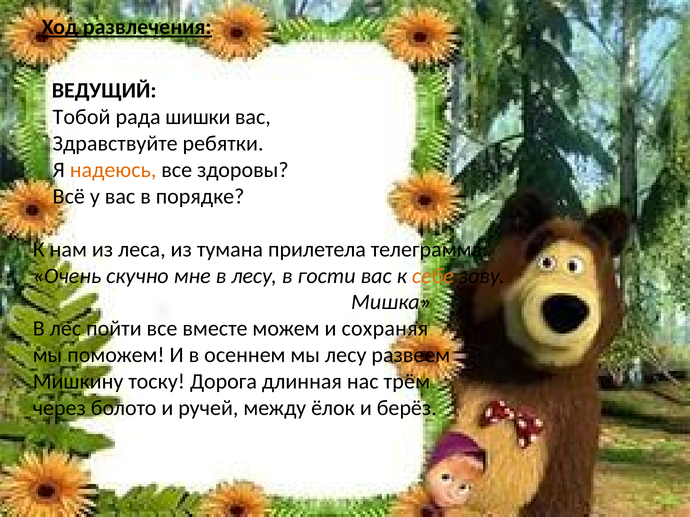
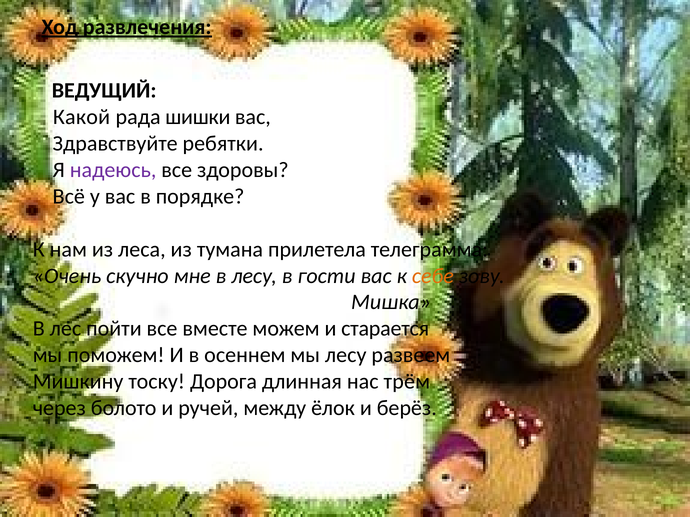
Тобой: Тобой -> Какой
надеюсь colour: orange -> purple
сохраняя: сохраняя -> старается
